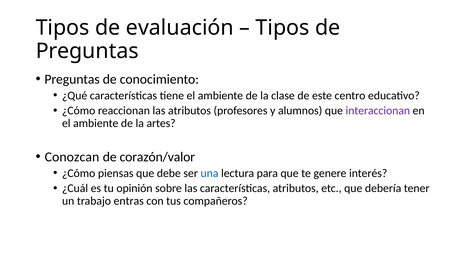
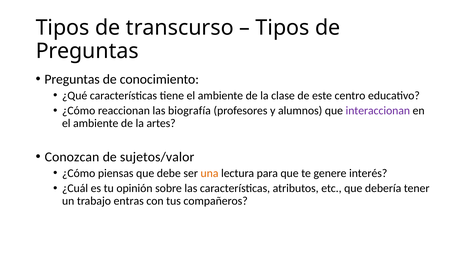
evaluación: evaluación -> transcurso
las atributos: atributos -> biografía
corazón/valor: corazón/valor -> sujetos/valor
una colour: blue -> orange
